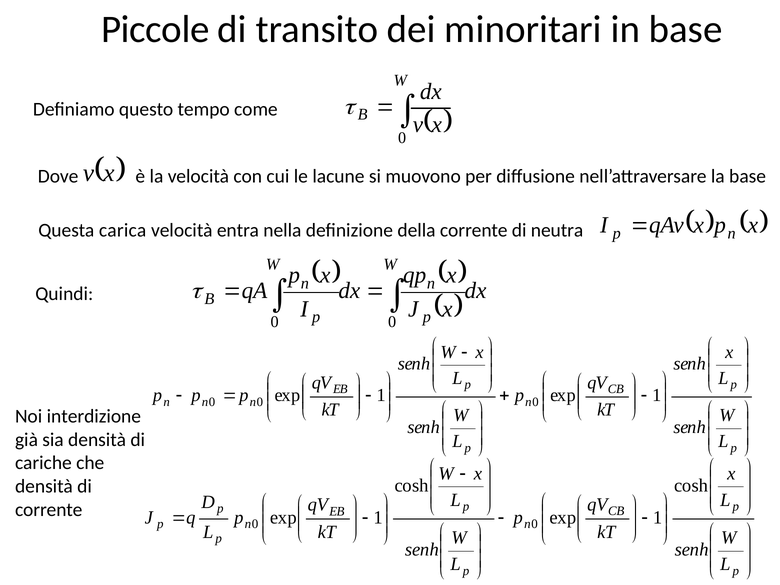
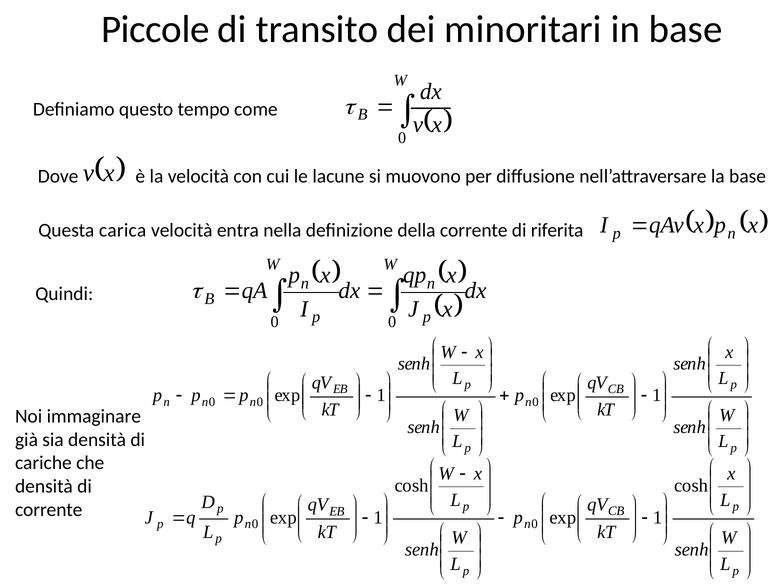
neutra: neutra -> riferita
interdizione: interdizione -> immaginare
